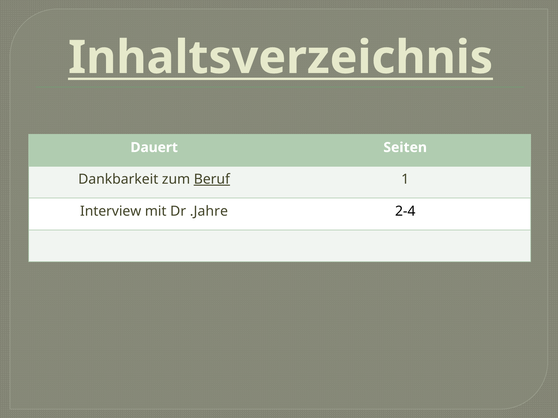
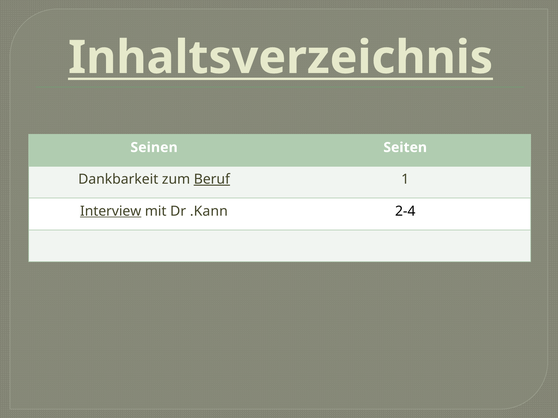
Dauert: Dauert -> Seinen
Interview underline: none -> present
.Jahre: .Jahre -> .Kann
